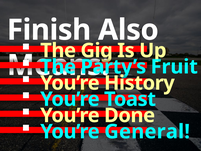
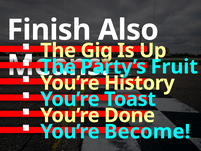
General: General -> Become
